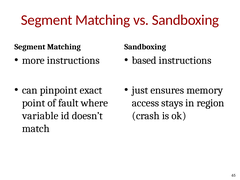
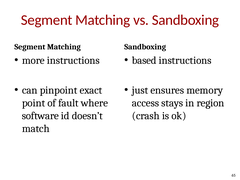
variable: variable -> software
